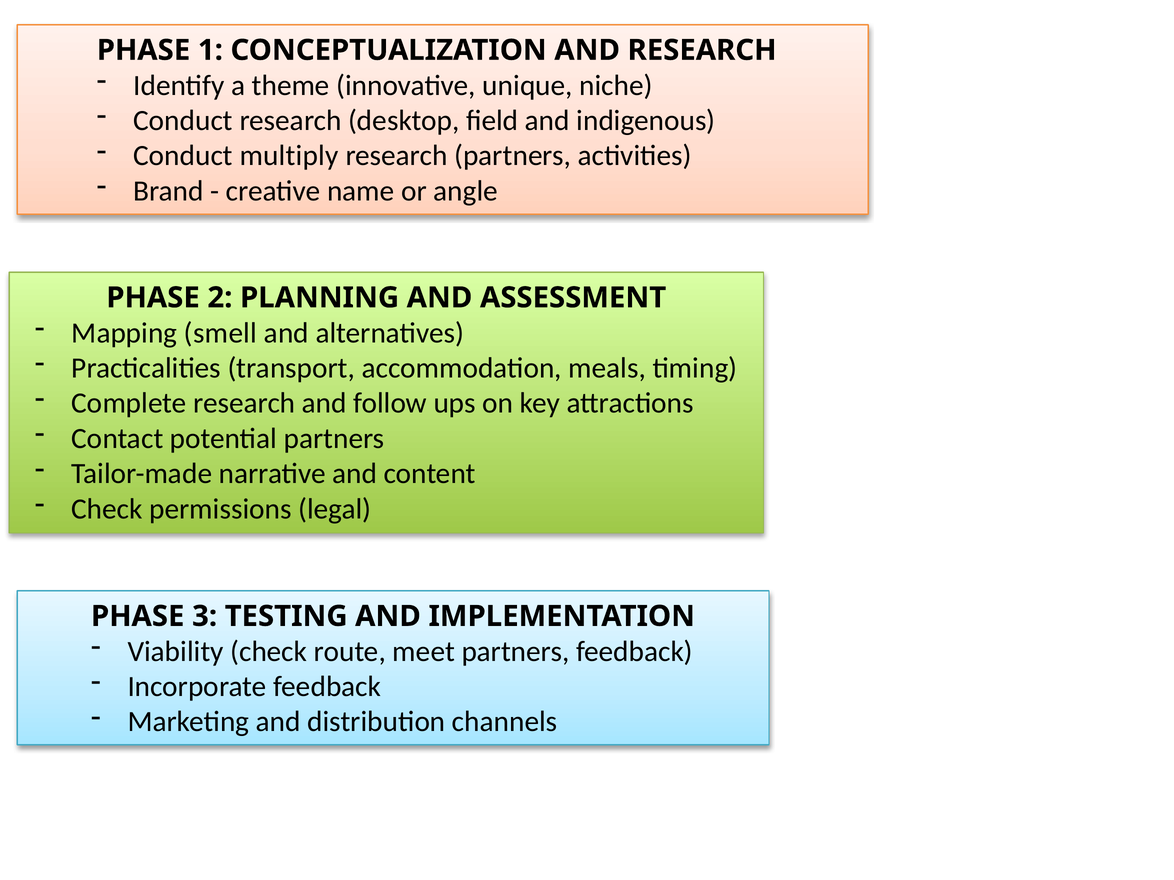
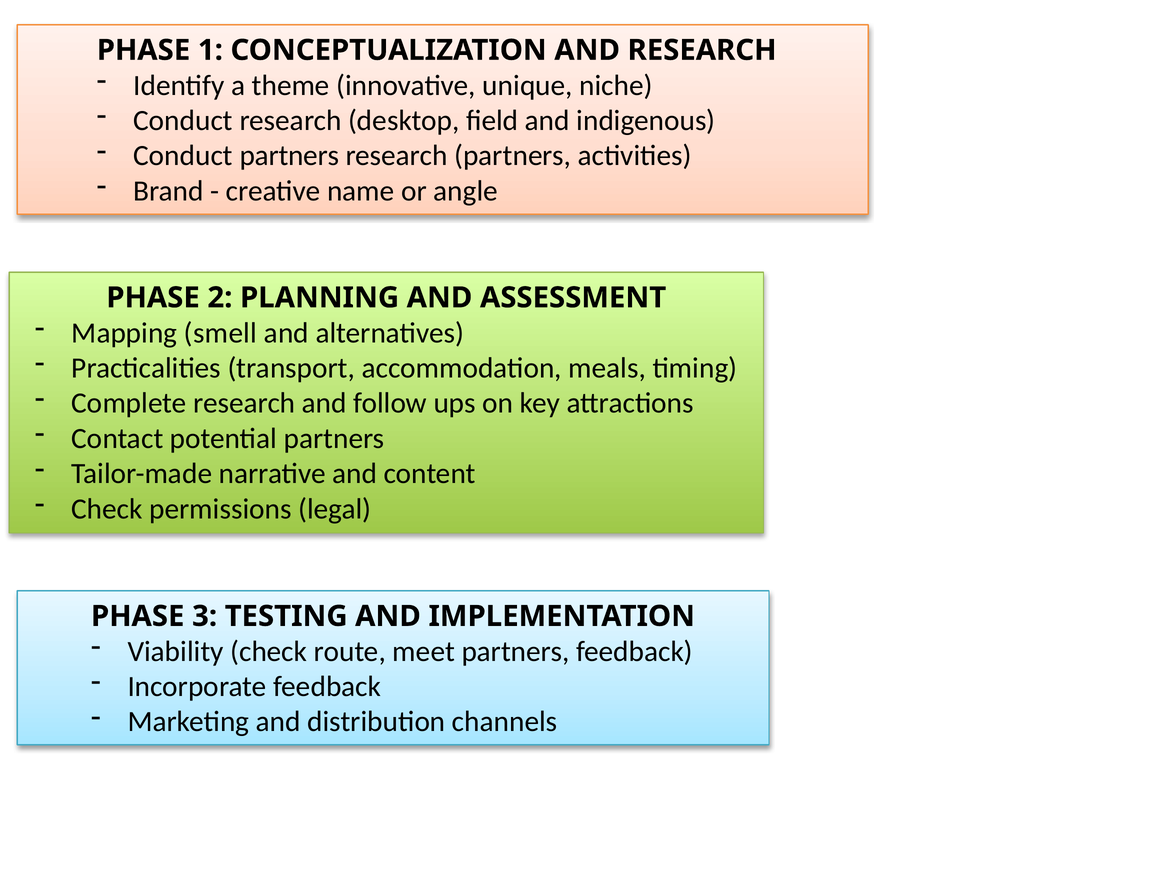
Conduct multiply: multiply -> partners
